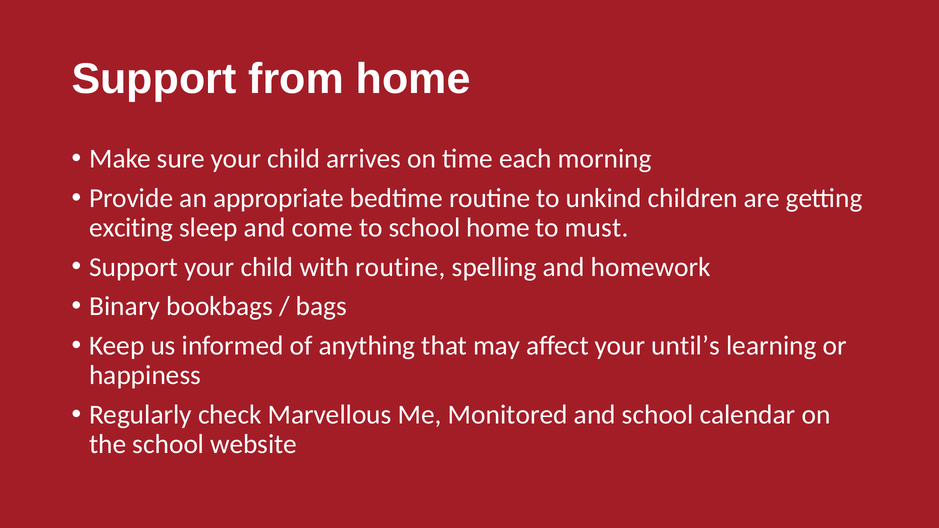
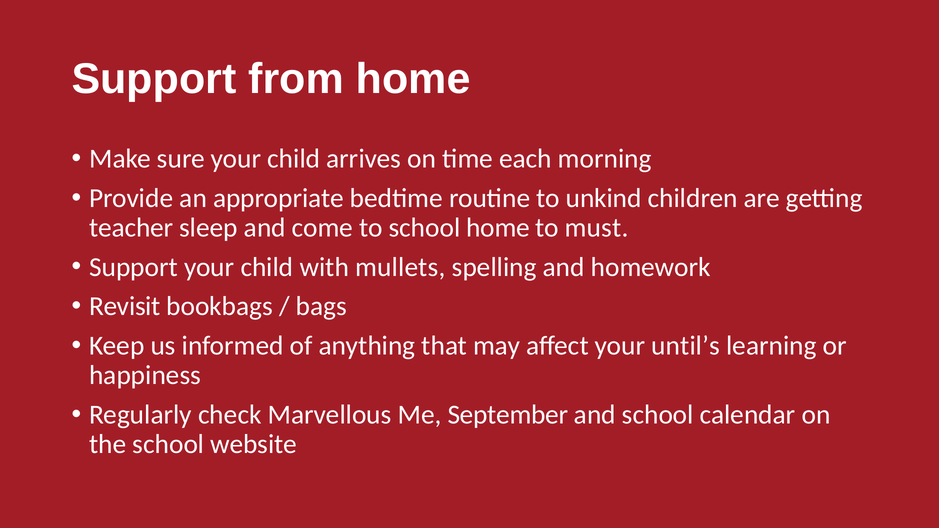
exciting: exciting -> teacher
with routine: routine -> mullets
Binary: Binary -> Revisit
Monitored: Monitored -> September
